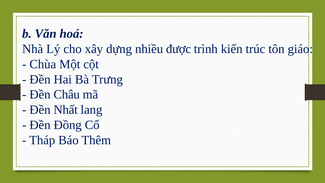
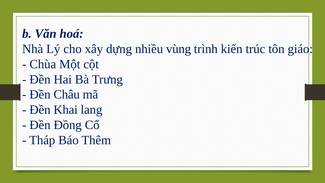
được: được -> vùng
Nhất: Nhất -> Khai
